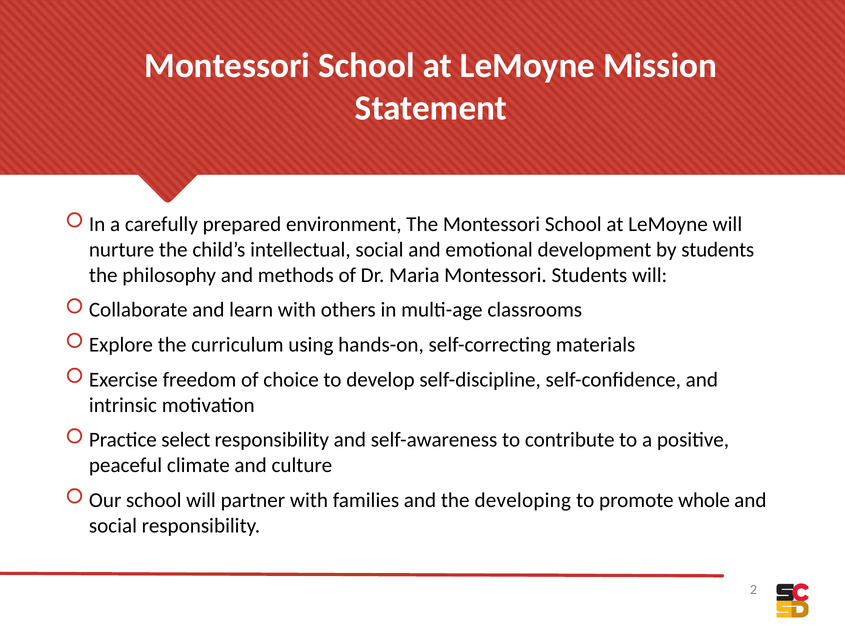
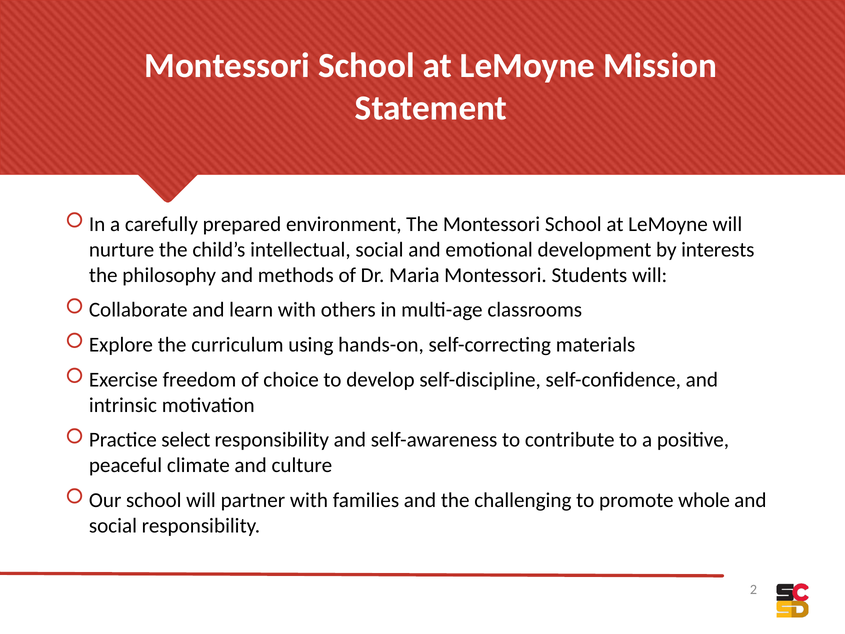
by students: students -> interests
developing: developing -> challenging
